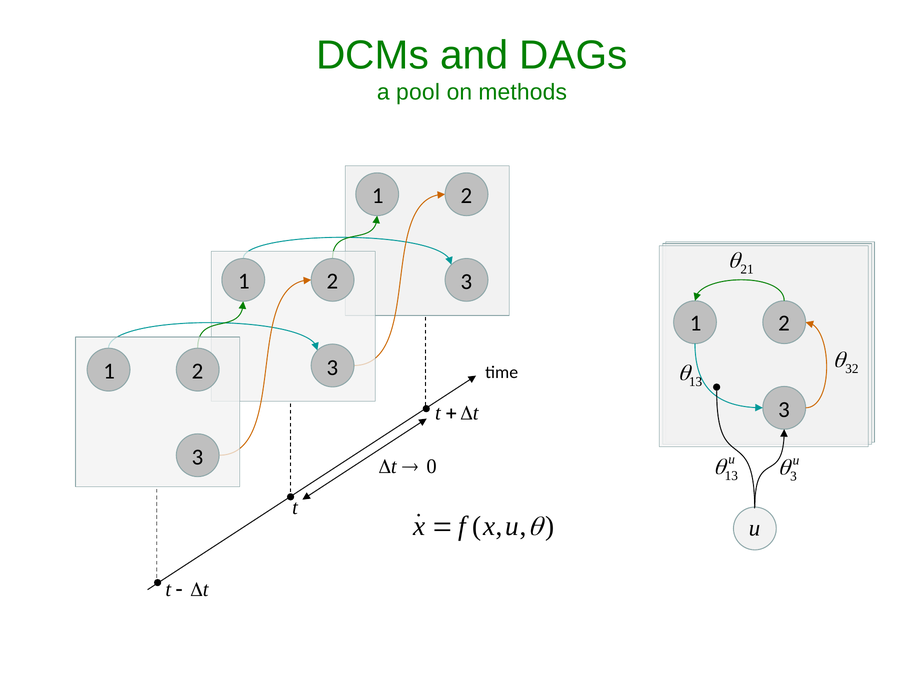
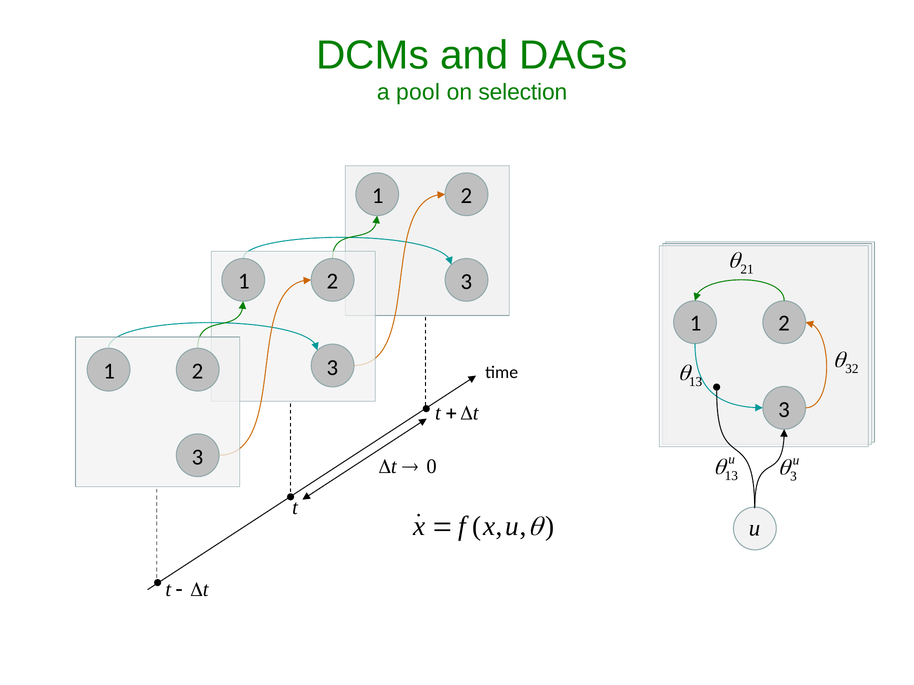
methods: methods -> selection
